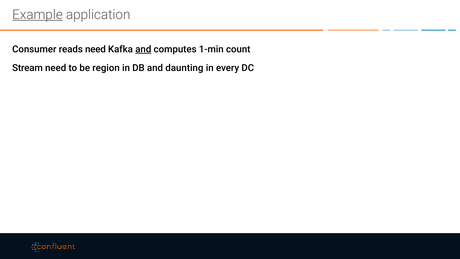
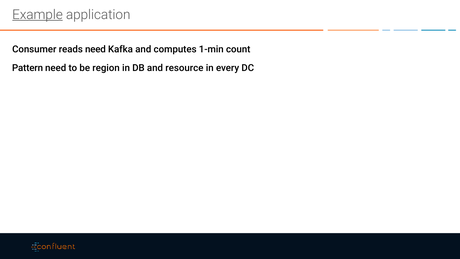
and at (143, 49) underline: present -> none
Stream: Stream -> Pattern
daunting: daunting -> resource
